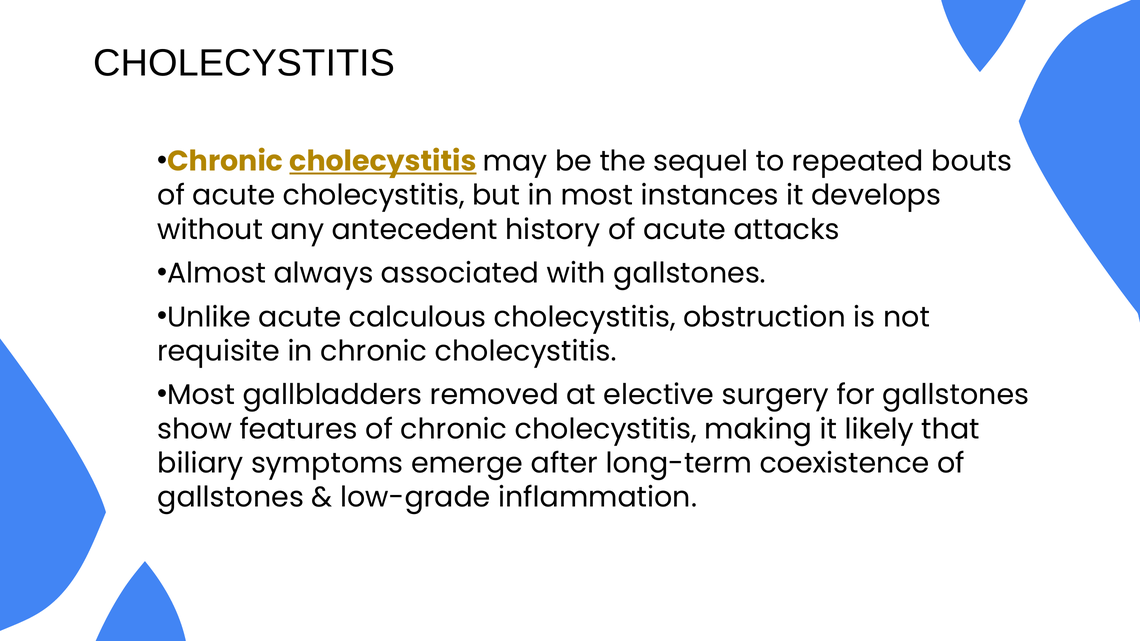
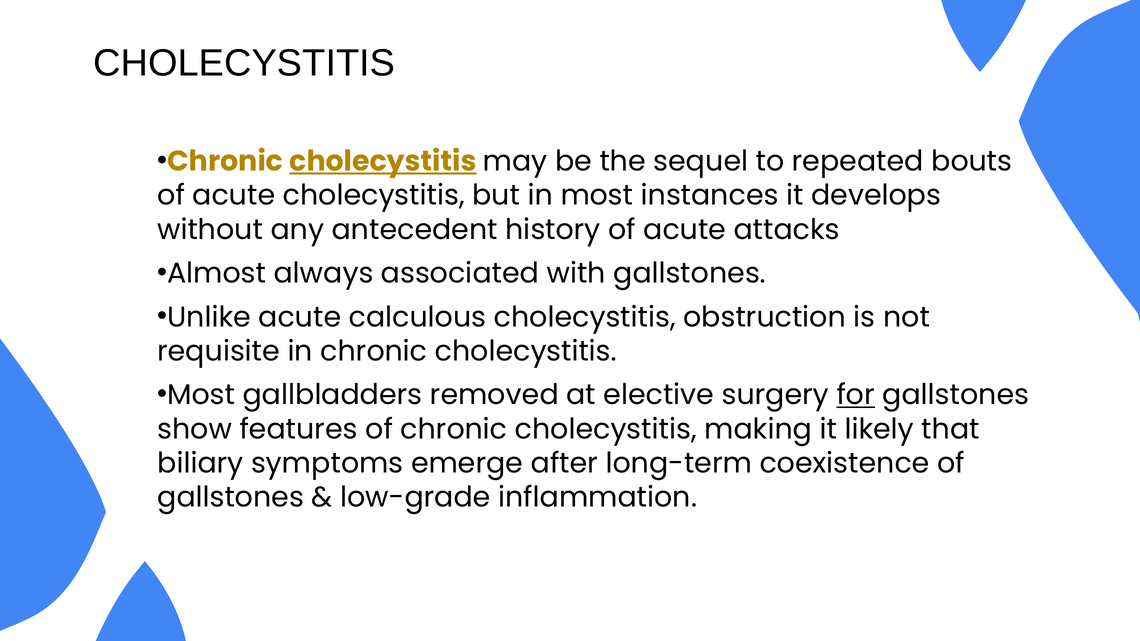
for underline: none -> present
